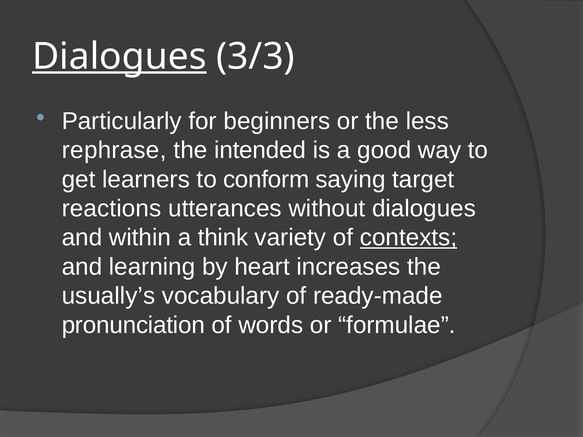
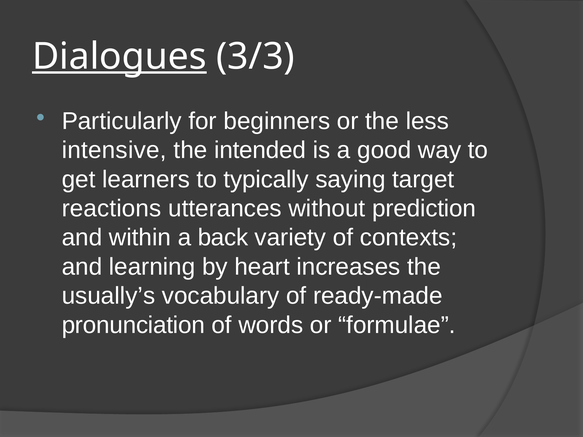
rephrase: rephrase -> intensive
conform: conform -> typically
without dialogues: dialogues -> prediction
think: think -> back
contexts underline: present -> none
